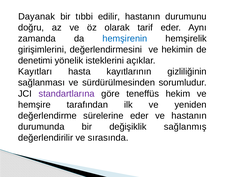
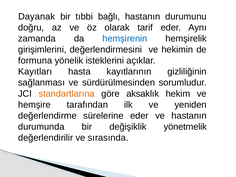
edilir: edilir -> bağlı
denetimi: denetimi -> formuna
standartlarına colour: purple -> orange
teneffüs: teneffüs -> aksaklık
sağlanmış: sağlanmış -> yönetmelik
